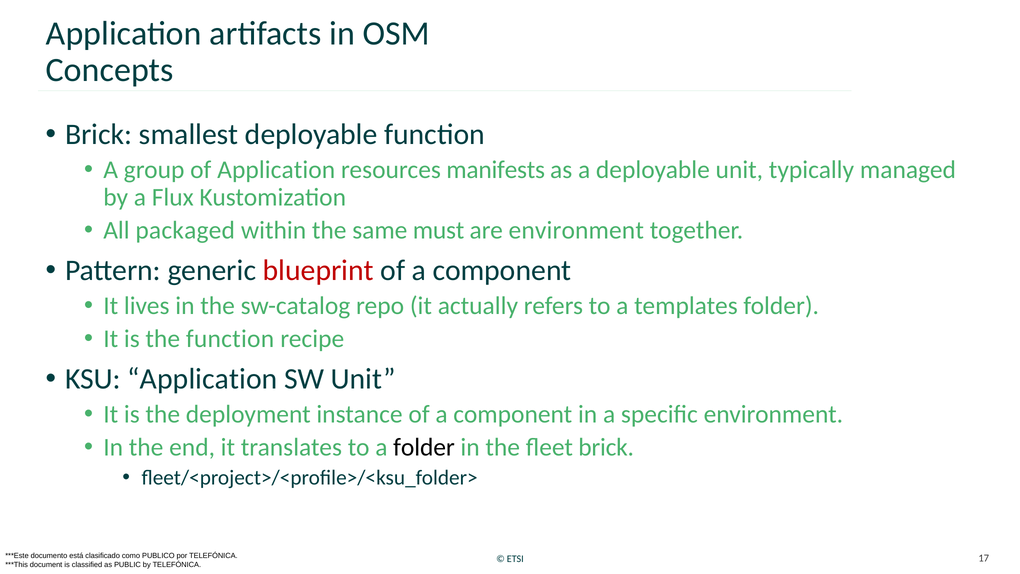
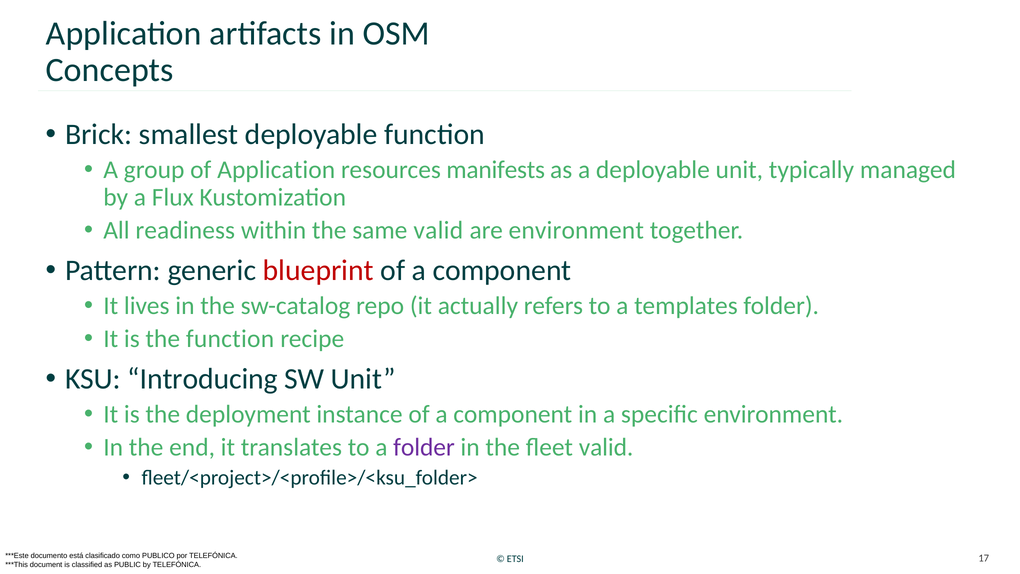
packaged: packaged -> readiness
same must: must -> valid
KSU Application: Application -> Introducing
folder at (424, 447) colour: black -> purple
fleet brick: brick -> valid
